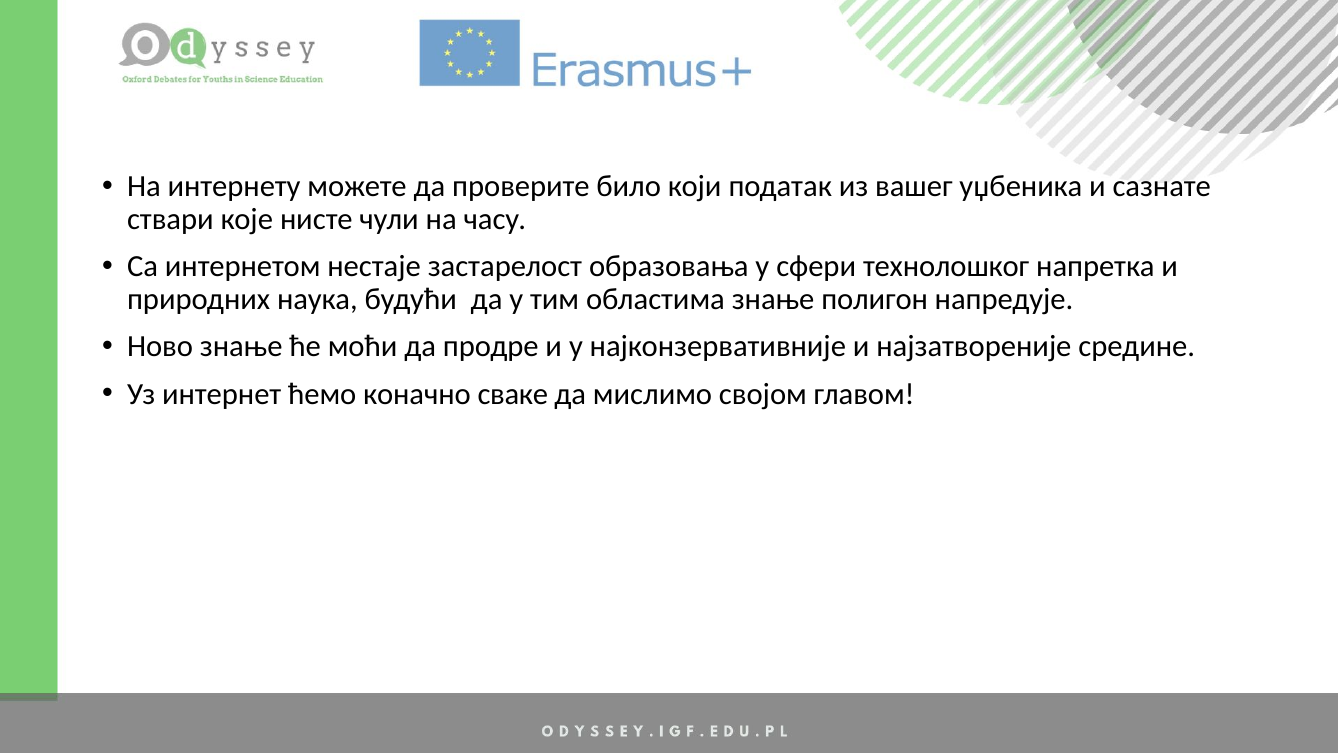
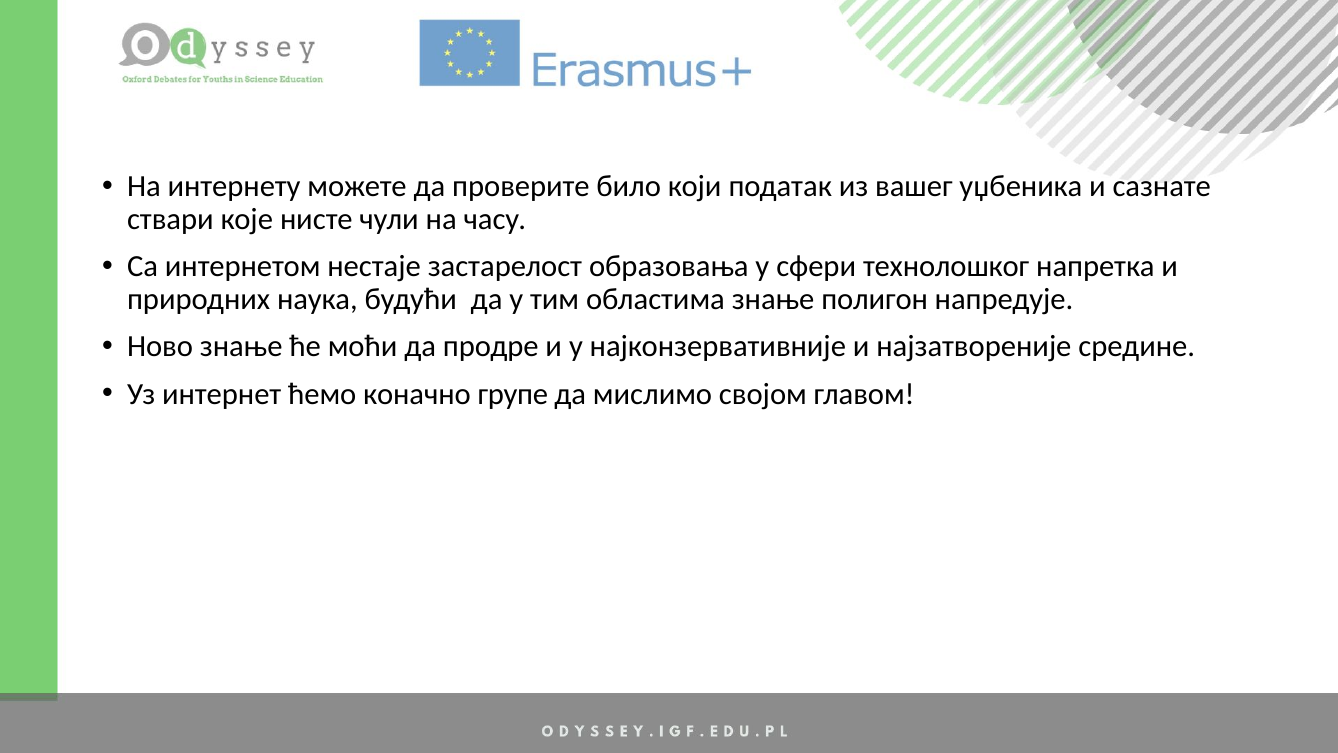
сваке: сваке -> групе
